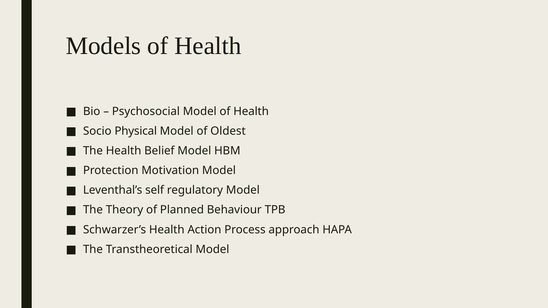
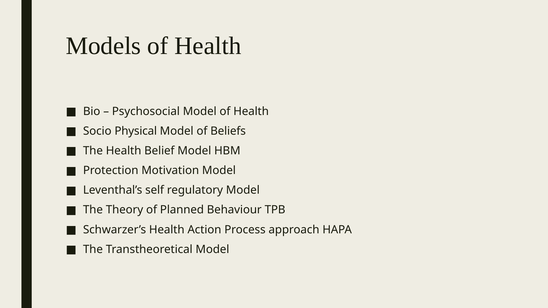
Oldest: Oldest -> Beliefs
